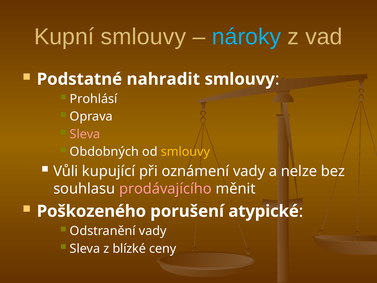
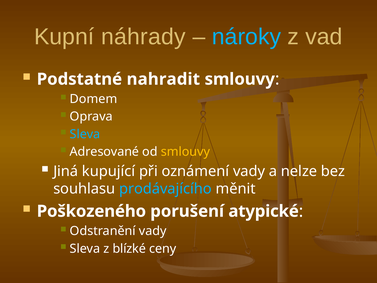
Kupní smlouvy: smlouvy -> náhrady
Prohlásí: Prohlásí -> Domem
Sleva at (85, 134) colour: pink -> light blue
Obdobných: Obdobných -> Adresované
Vůli: Vůli -> Jiná
prodávajícího colour: pink -> light blue
